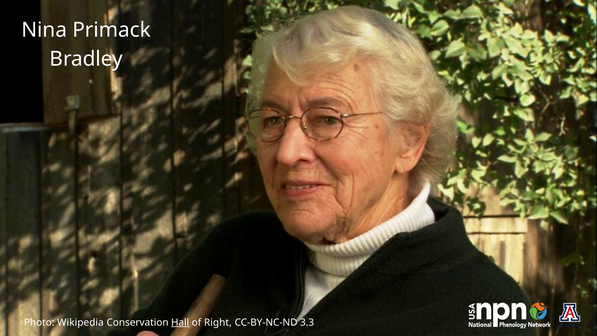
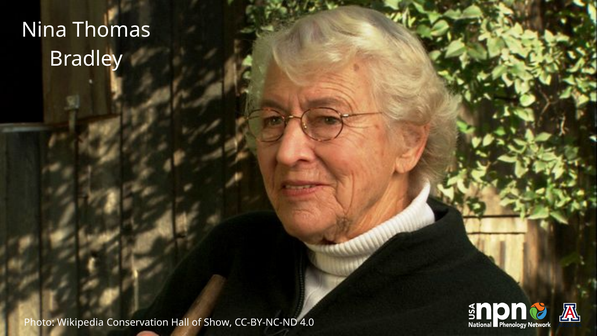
Primack: Primack -> Thomas
Hall underline: present -> none
Right: Right -> Show
3.3: 3.3 -> 4.0
